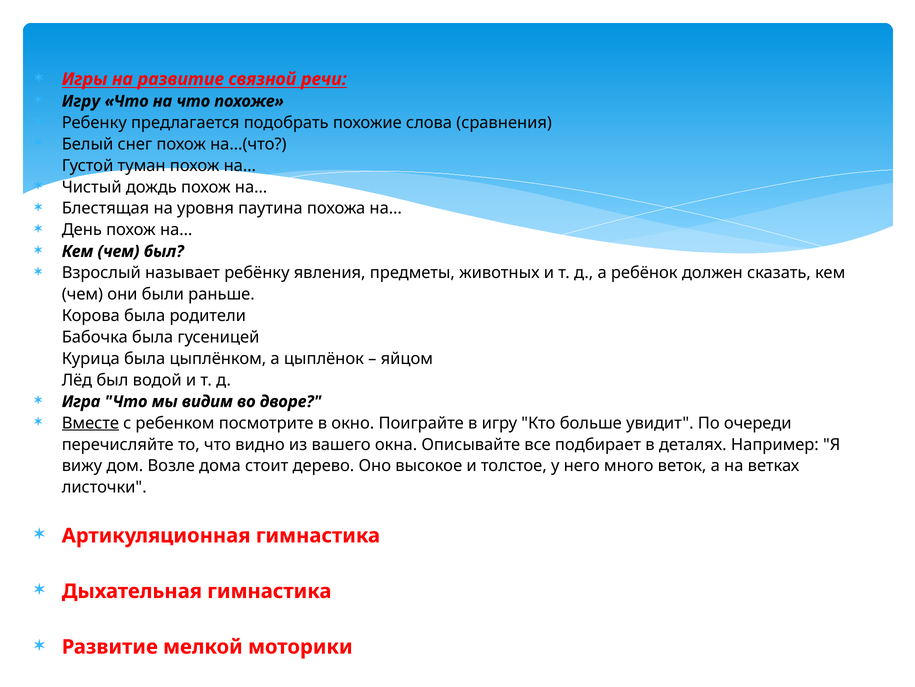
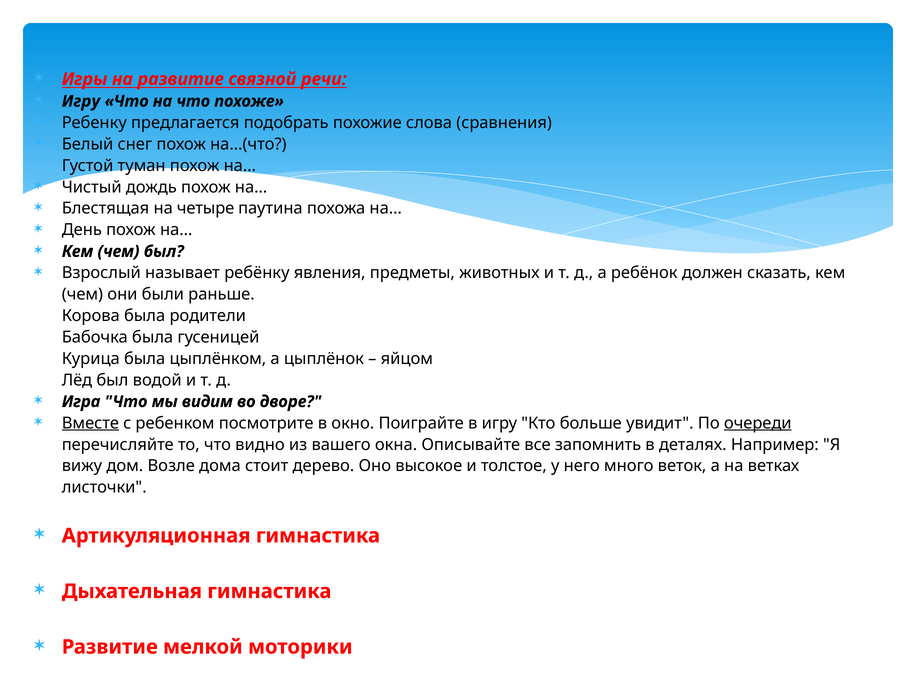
уровня: уровня -> четыре
очереди underline: none -> present
подбирает: подбирает -> запомнить
